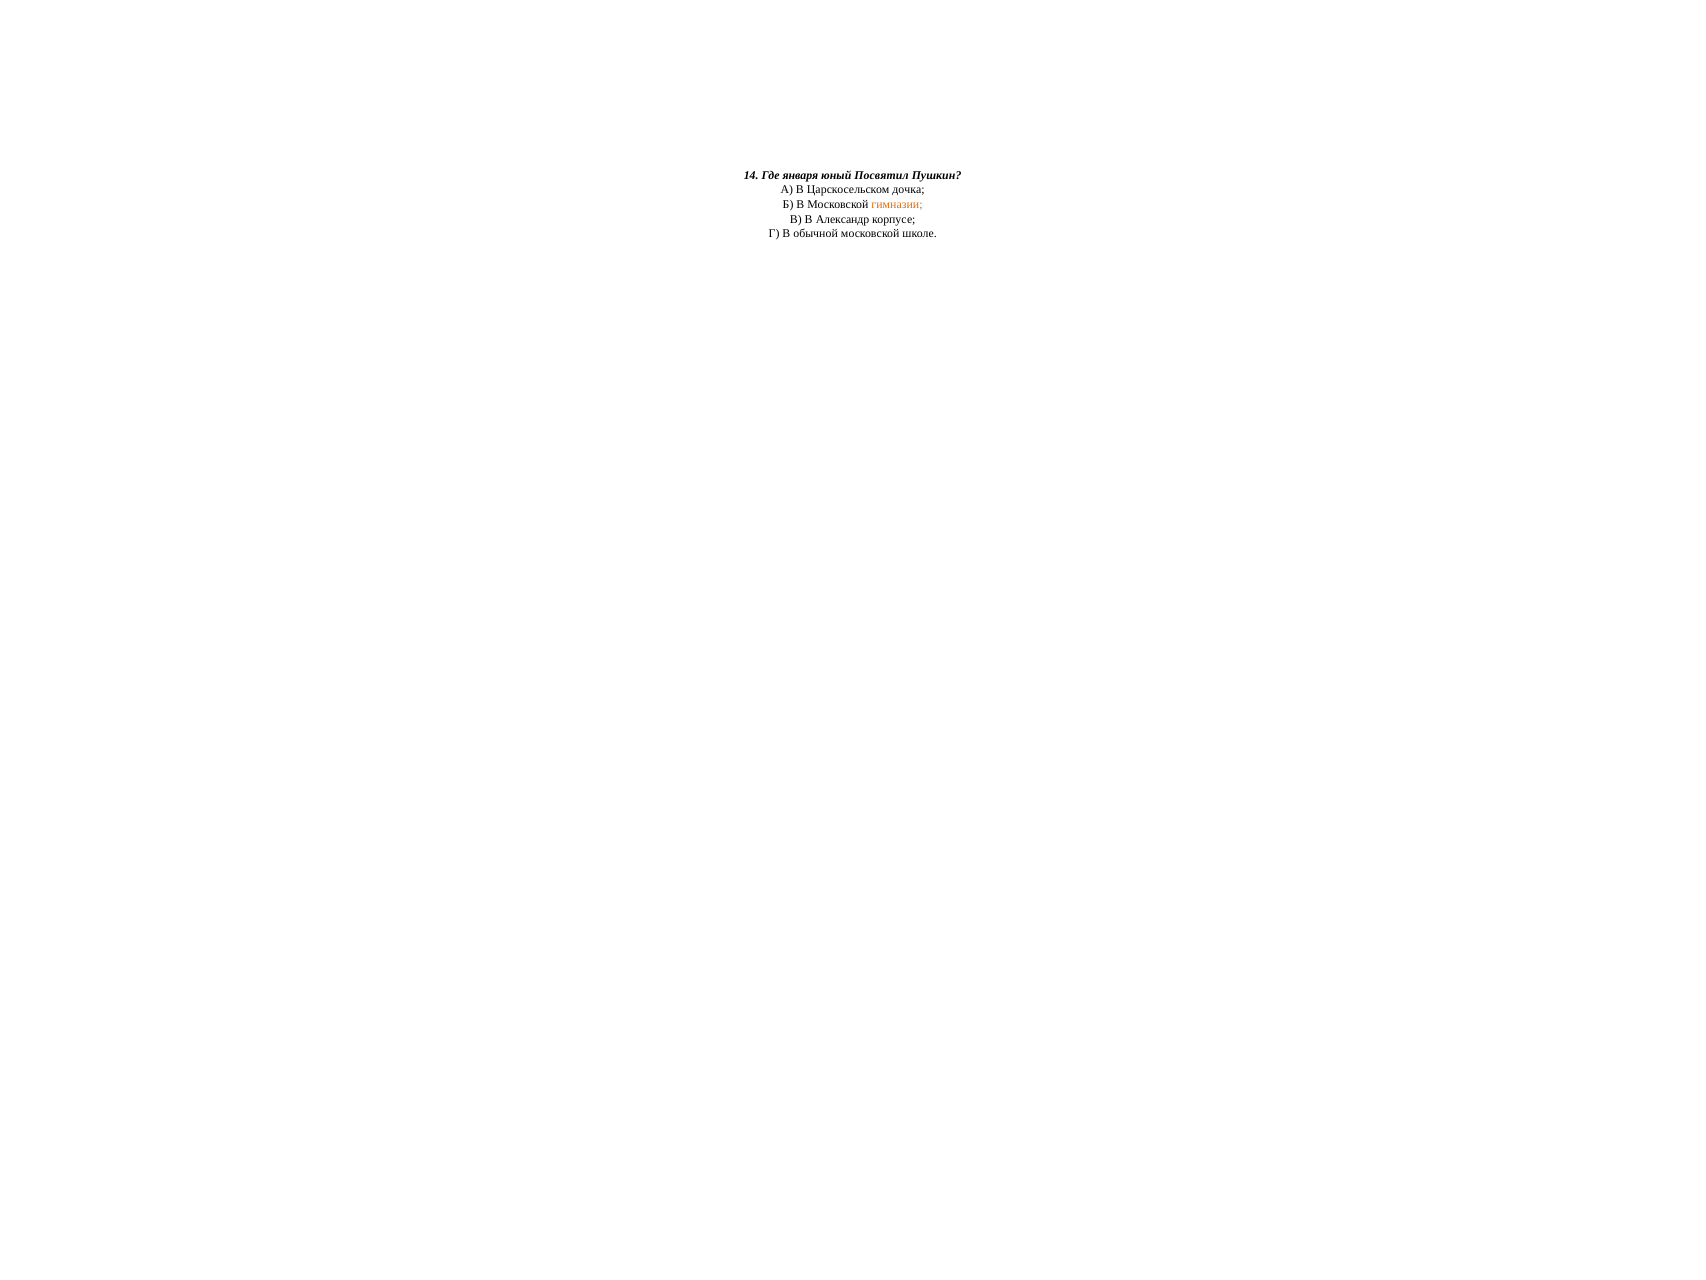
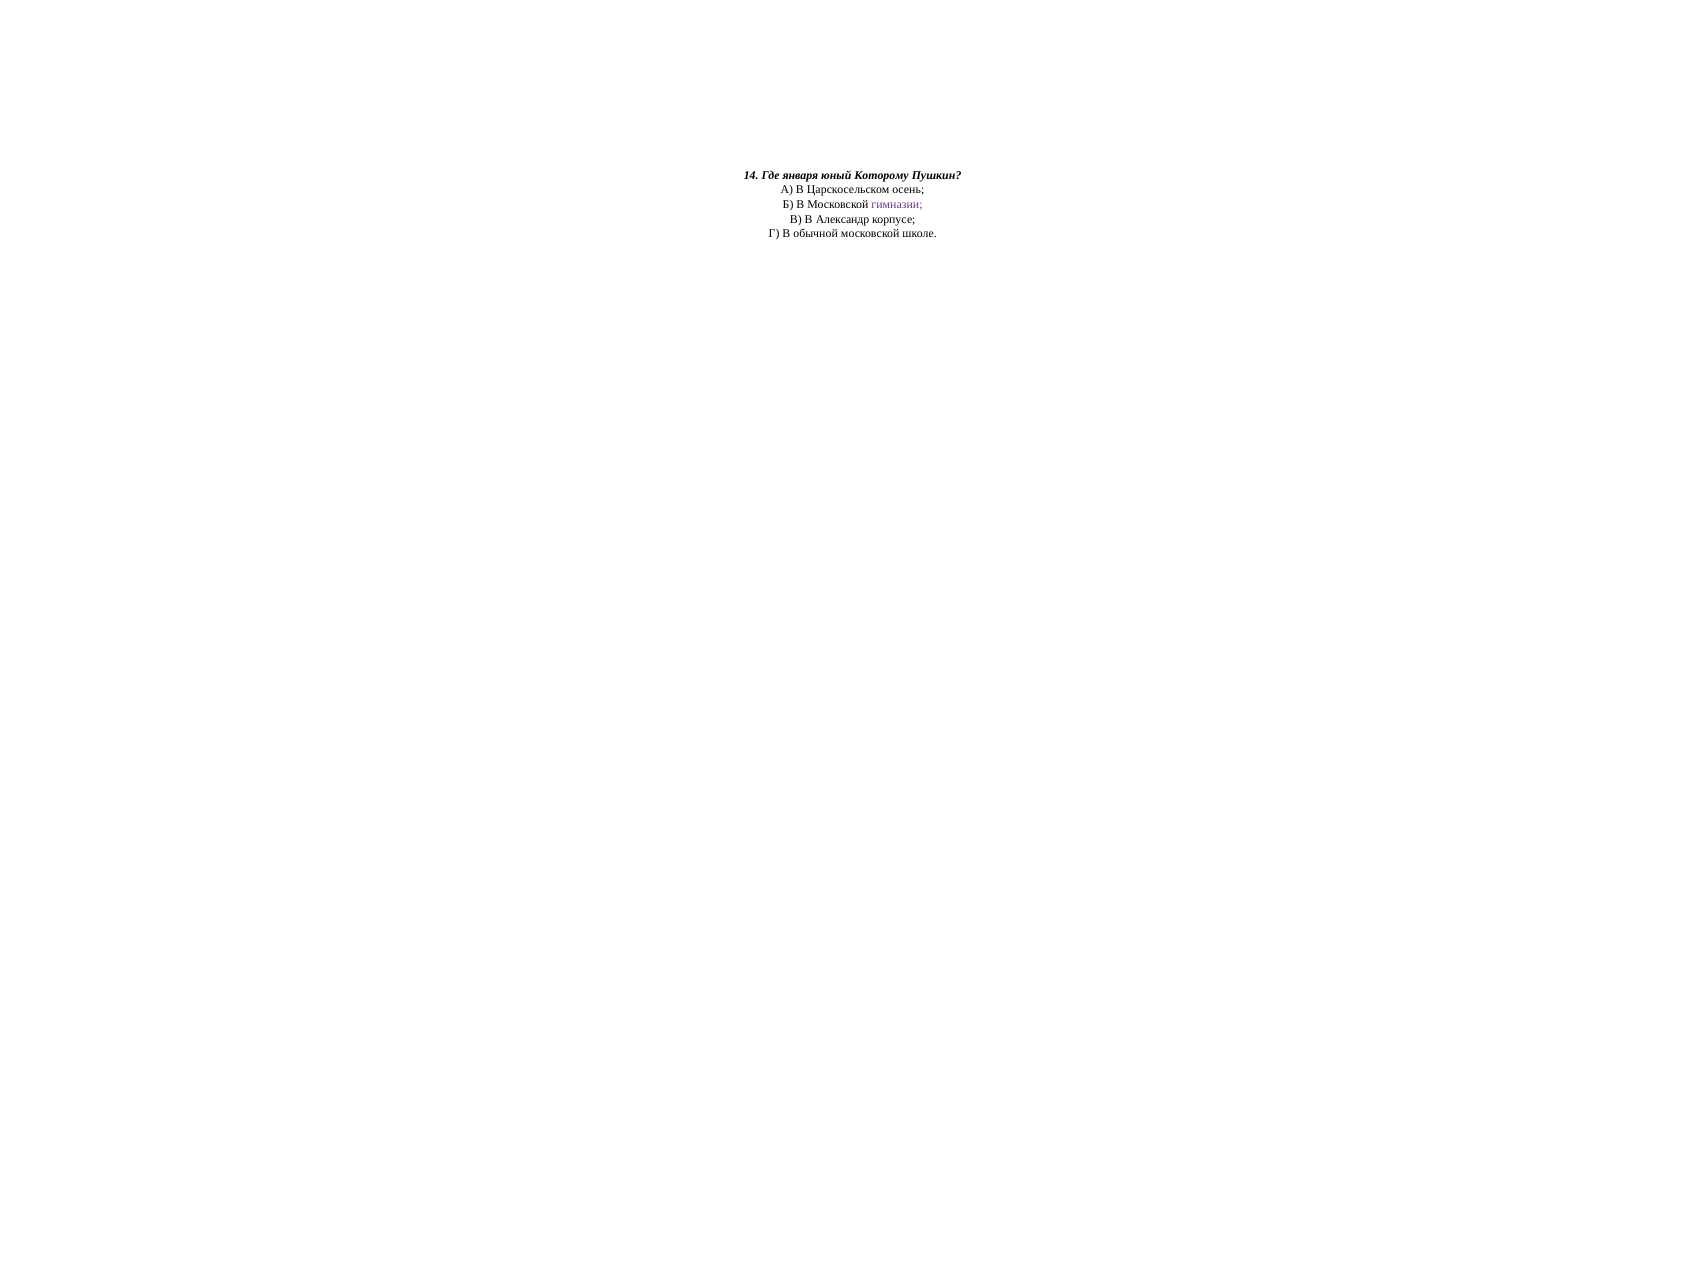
Посвятил: Посвятил -> Которому
дочка: дочка -> осень
гимназии colour: orange -> purple
